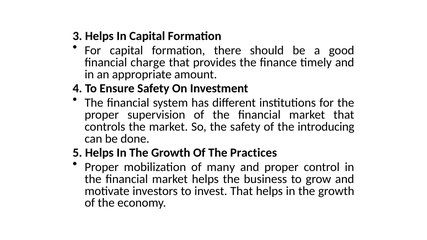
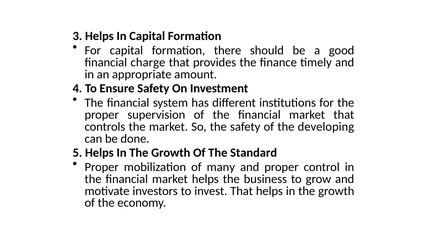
introducing: introducing -> developing
Practices: Practices -> Standard
